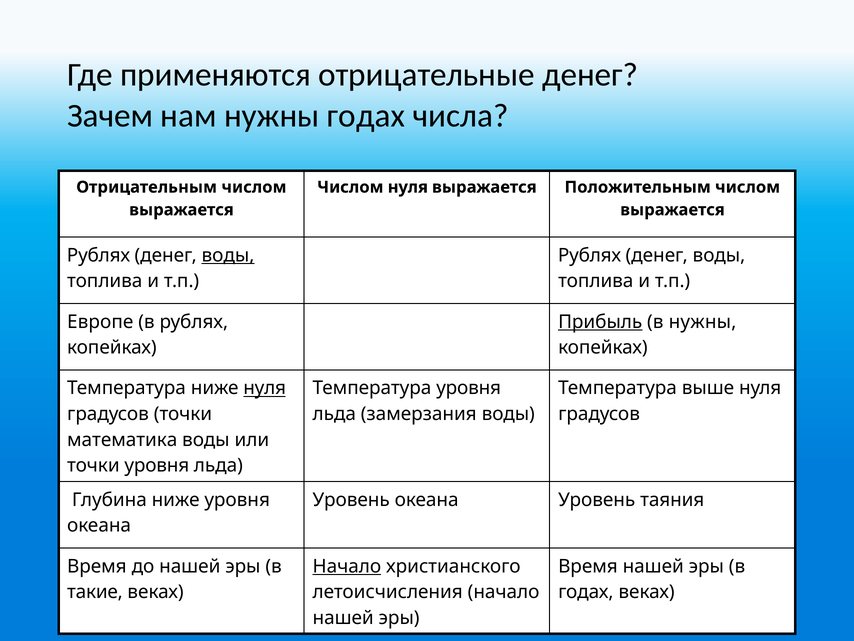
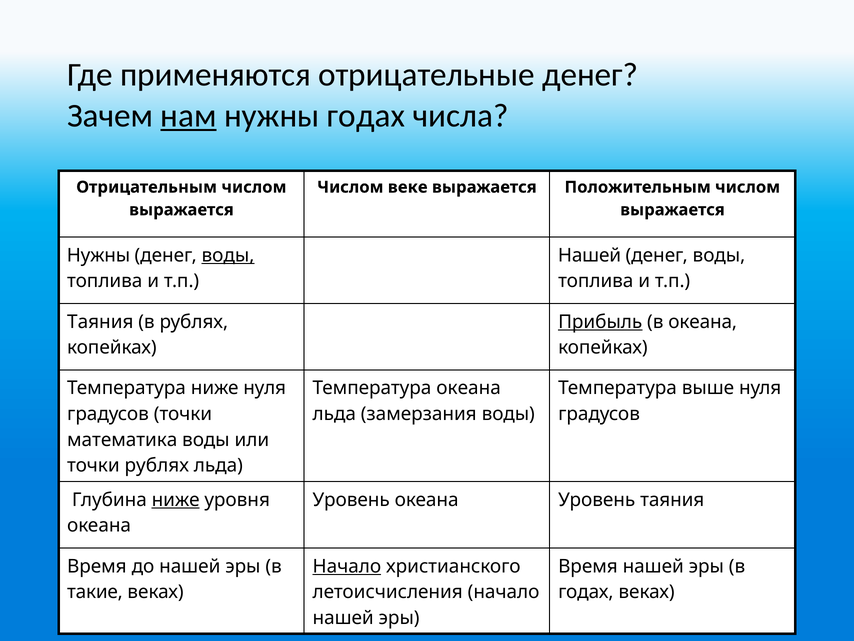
нам underline: none -> present
Числом нуля: нуля -> веке
Рублях at (99, 255): Рублях -> Нужны
Рублях at (590, 255): Рублях -> Нашей
Европе at (100, 321): Европе -> Таяния
в нужны: нужны -> океана
нуля at (265, 388) underline: present -> none
Температура уровня: уровня -> океана
точки уровня: уровня -> рублях
ниже at (176, 499) underline: none -> present
